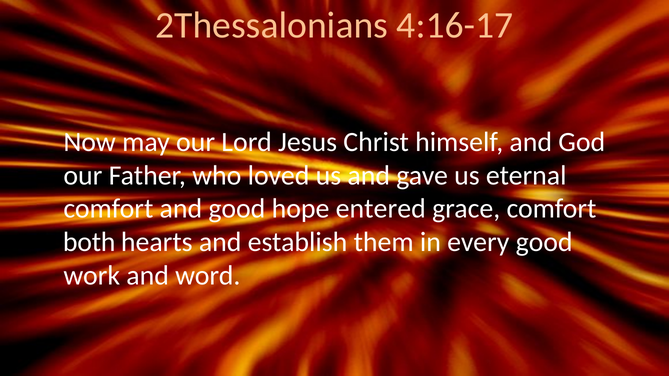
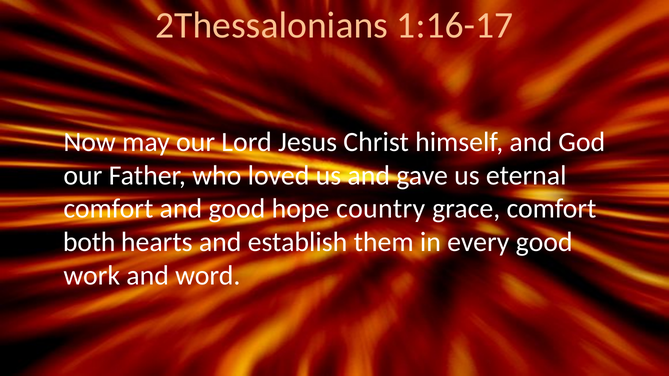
4:16-17: 4:16-17 -> 1:16-17
entered: entered -> country
